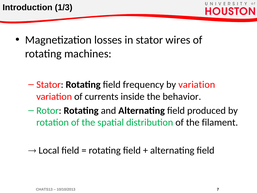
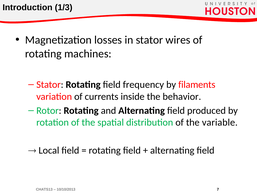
by variation: variation -> filaments
filament: filament -> variable
